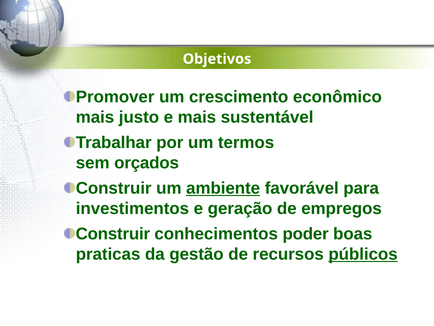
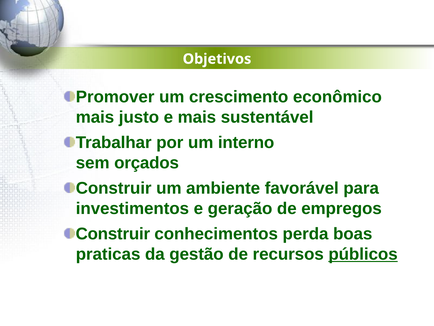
termos: termos -> interno
ambiente underline: present -> none
poder: poder -> perda
